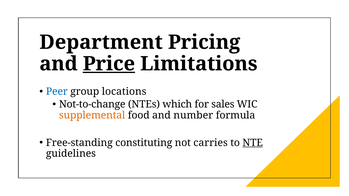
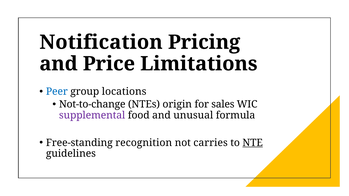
Department: Department -> Notification
Price underline: present -> none
which: which -> origin
supplemental colour: orange -> purple
number: number -> unusual
constituting: constituting -> recognition
